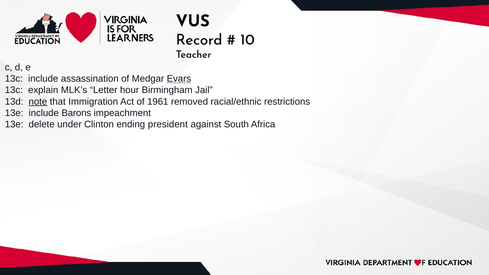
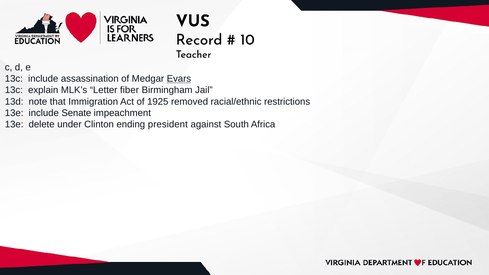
hour: hour -> fiber
note underline: present -> none
1961: 1961 -> 1925
Barons: Barons -> Senate
